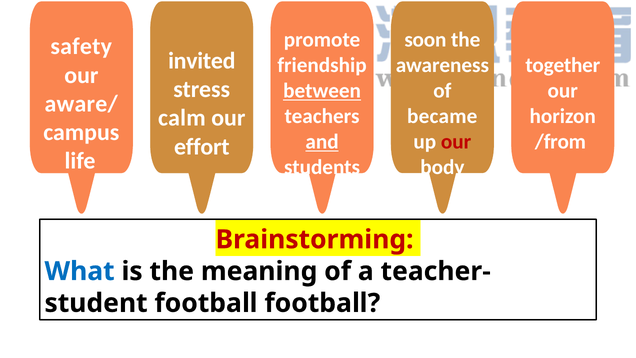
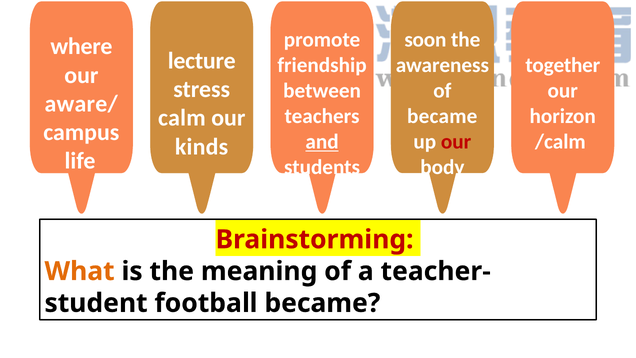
safety: safety -> where
invited: invited -> lecture
between underline: present -> none
/from: /from -> /calm
effort: effort -> kinds
What colour: blue -> orange
football football: football -> became
